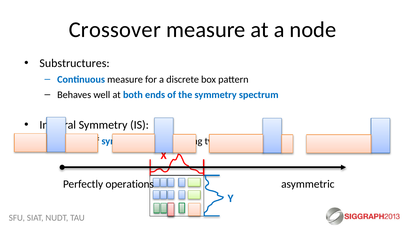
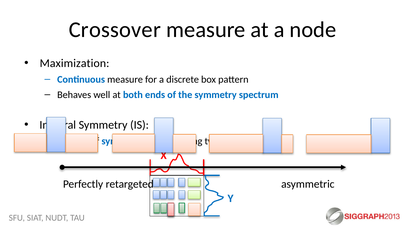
Substructures: Substructures -> Maximization
operations: operations -> retargeted
